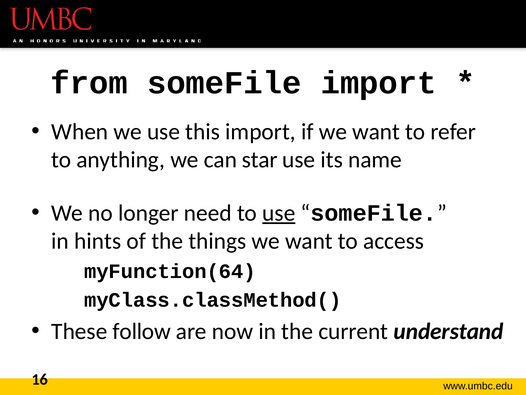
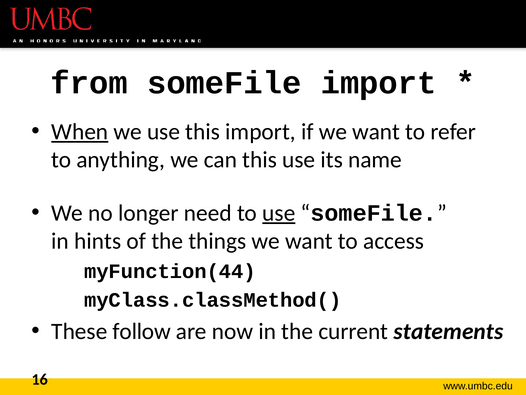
When underline: none -> present
can star: star -> this
myFunction(64: myFunction(64 -> myFunction(44
understand: understand -> statements
